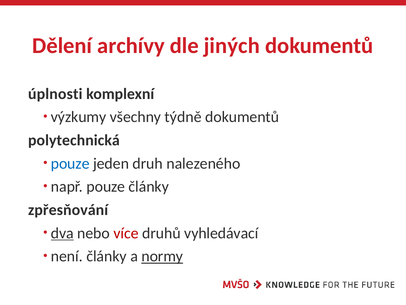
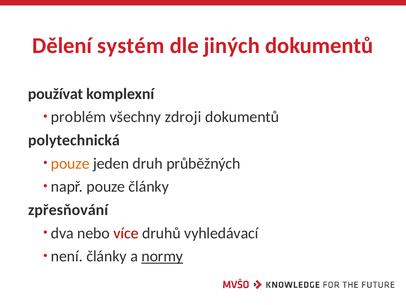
archívy: archívy -> systém
úplnosti: úplnosti -> používat
výzkumy: výzkumy -> problém
týdně: týdně -> zdroji
pouze at (70, 163) colour: blue -> orange
nalezeného: nalezeného -> průběžných
dva underline: present -> none
